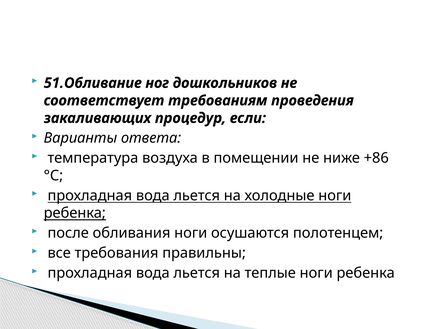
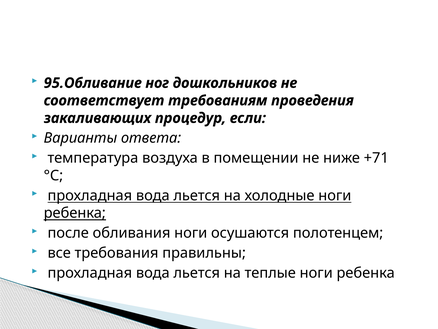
51.Обливание: 51.Обливание -> 95.Обливание
+86: +86 -> +71
